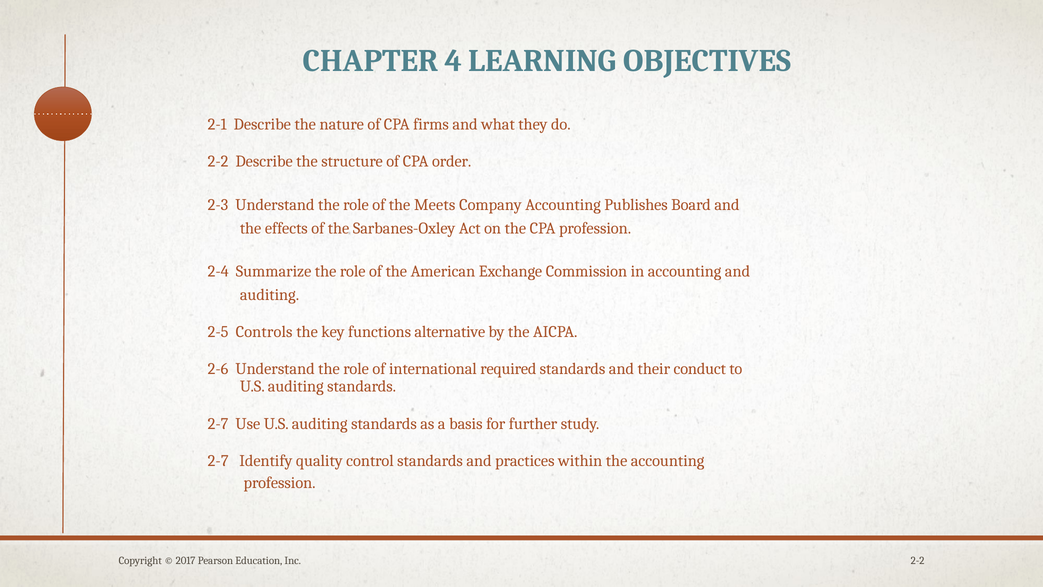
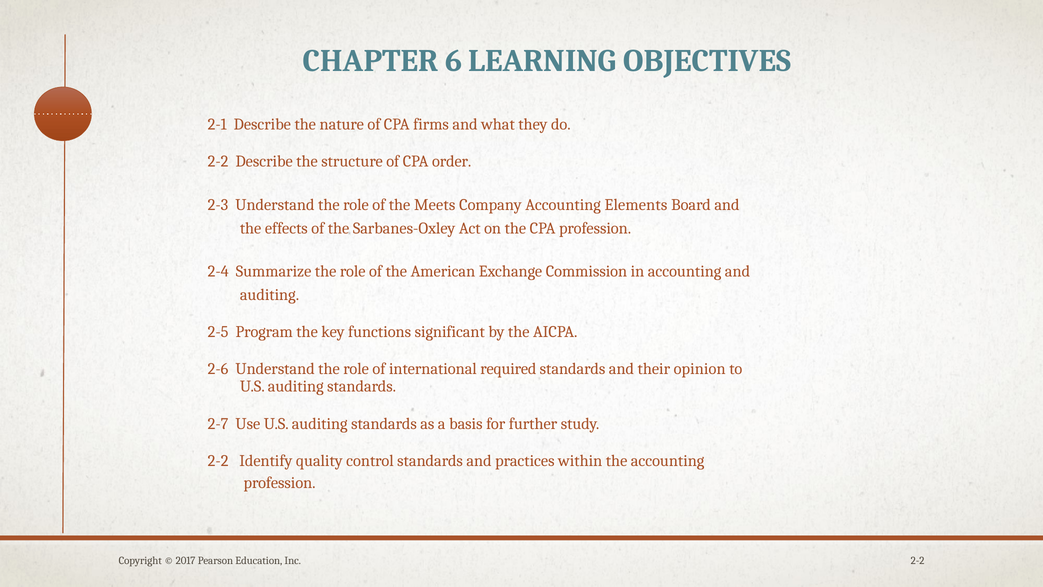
4: 4 -> 6
Publishes: Publishes -> Elements
Controls: Controls -> Program
alternative: alternative -> significant
conduct: conduct -> opinion
2-7 at (218, 461): 2-7 -> 2-2
